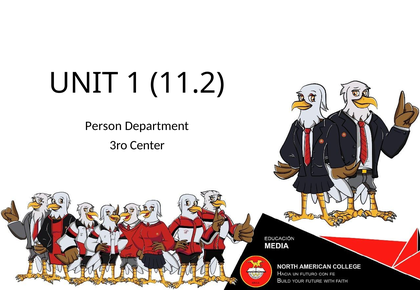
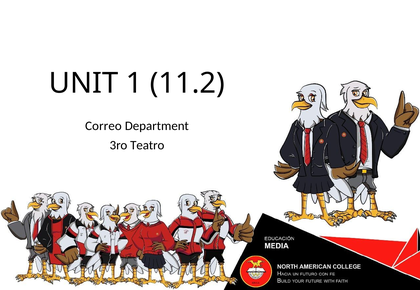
Person: Person -> Correo
Center: Center -> Teatro
